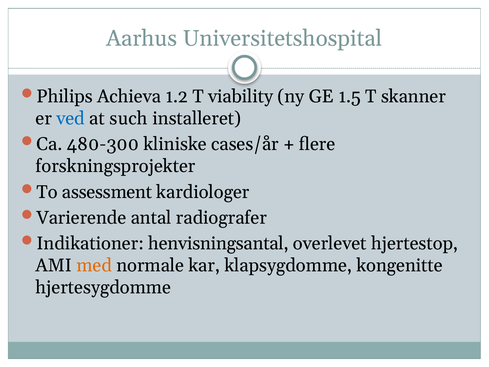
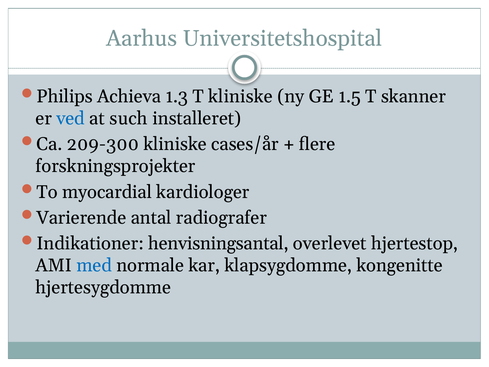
1.2: 1.2 -> 1.3
T viability: viability -> kliniske
480-300: 480-300 -> 209-300
assessment: assessment -> myocardial
med colour: orange -> blue
